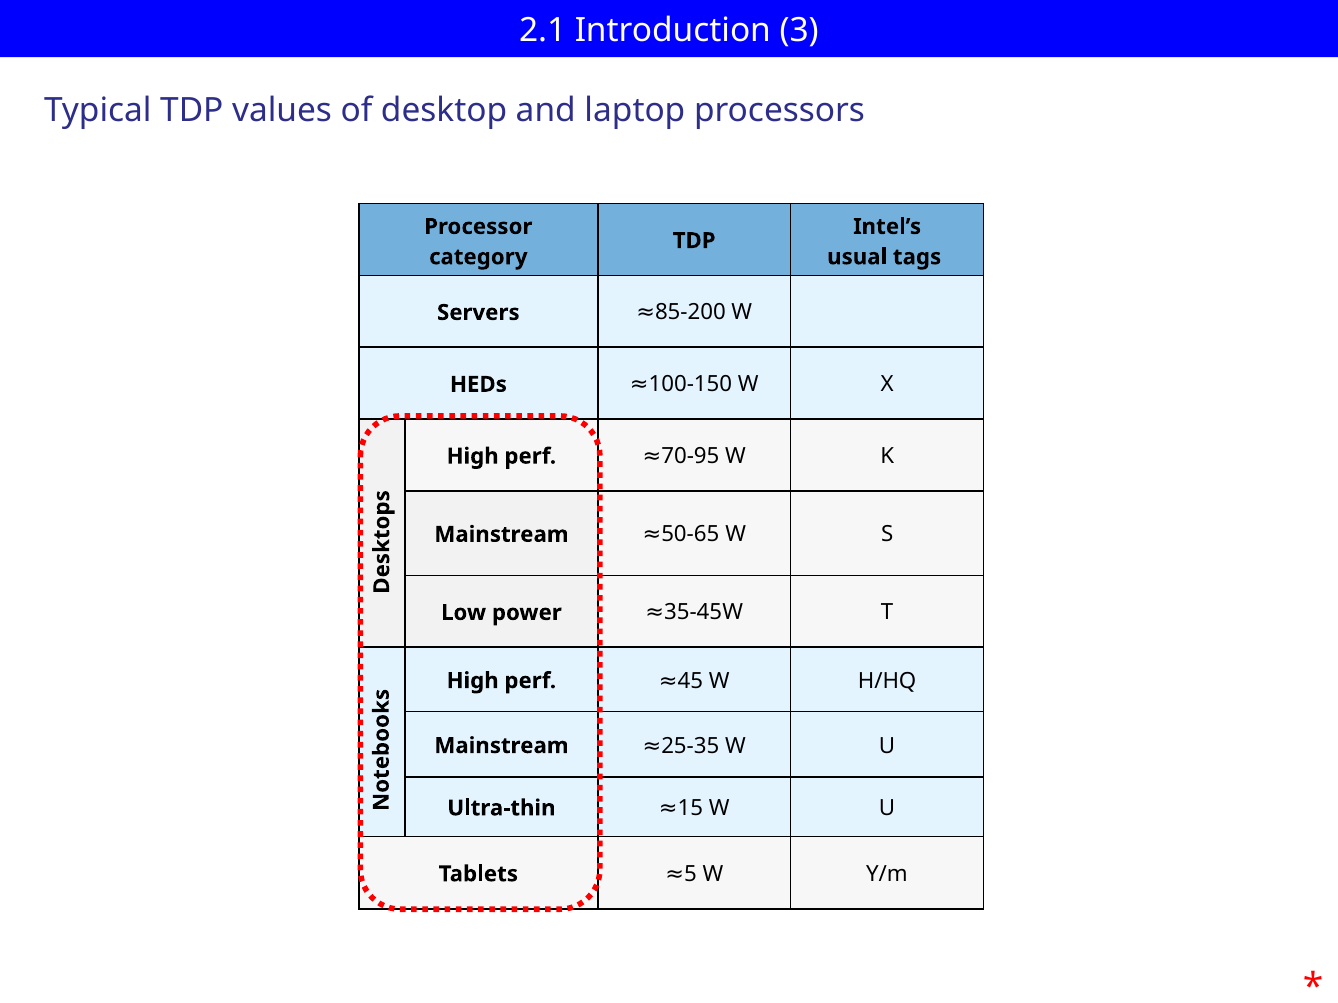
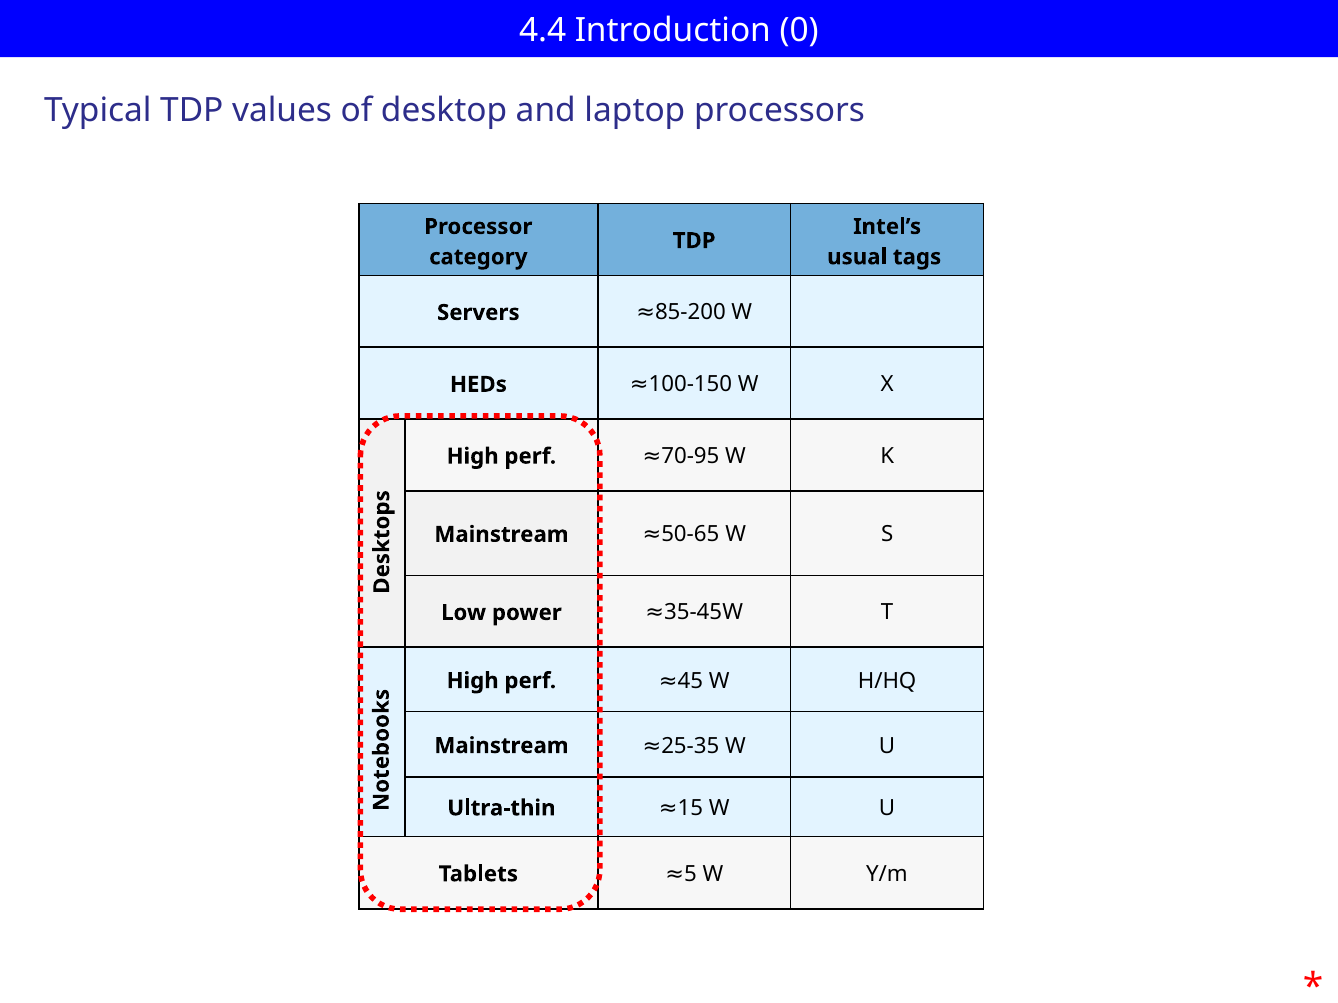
2.1: 2.1 -> 4.4
3: 3 -> 0
